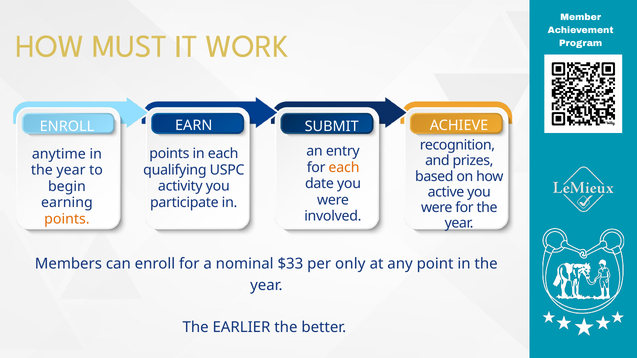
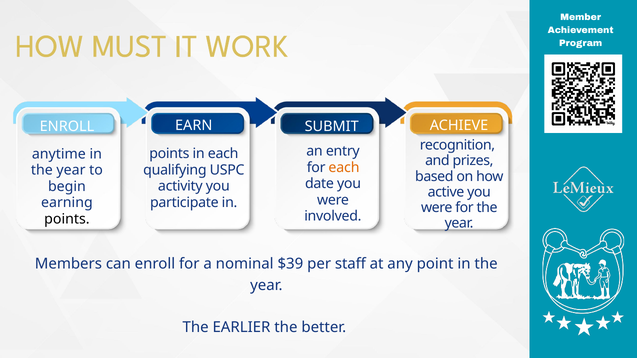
points at (67, 219) colour: orange -> black
$33: $33 -> $39
only: only -> staff
